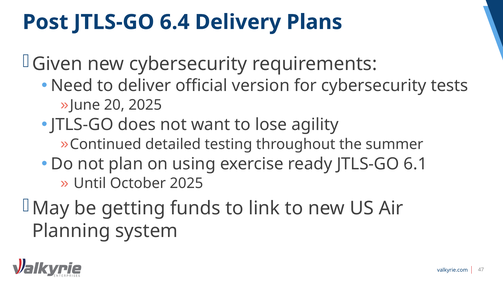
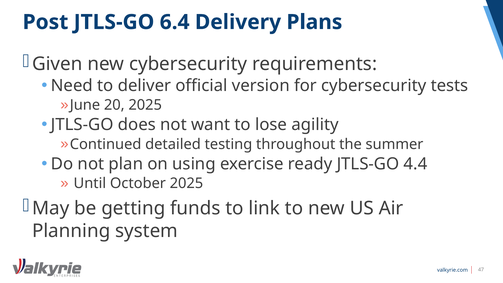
6.1: 6.1 -> 4.4
